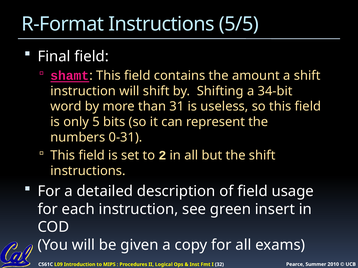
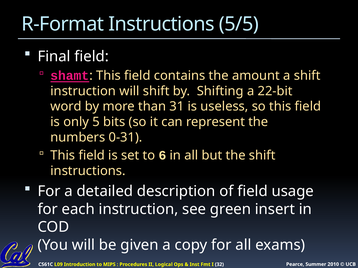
34-bit: 34-bit -> 22-bit
2: 2 -> 6
